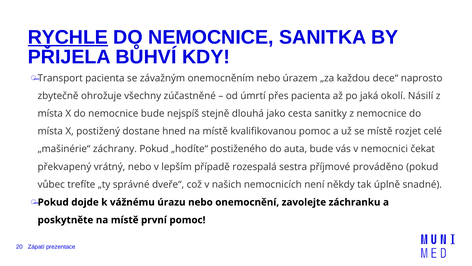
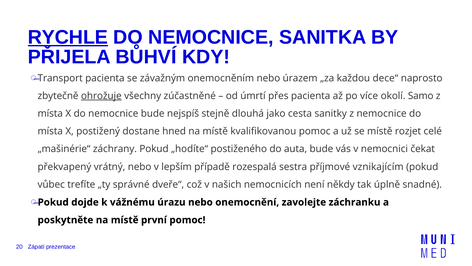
ohrožuje underline: none -> present
jaká: jaká -> více
Násilí: Násilí -> Samo
prováděno: prováděno -> vznikajícím
